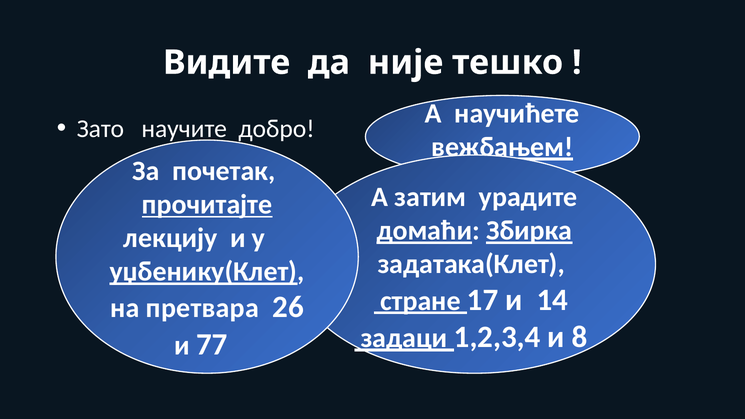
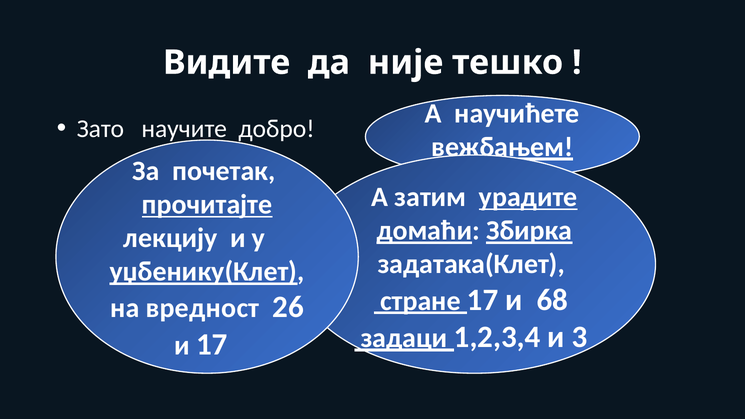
урадите underline: none -> present
14: 14 -> 68
претвара: претвара -> вредност
8: 8 -> 3
и 77: 77 -> 17
